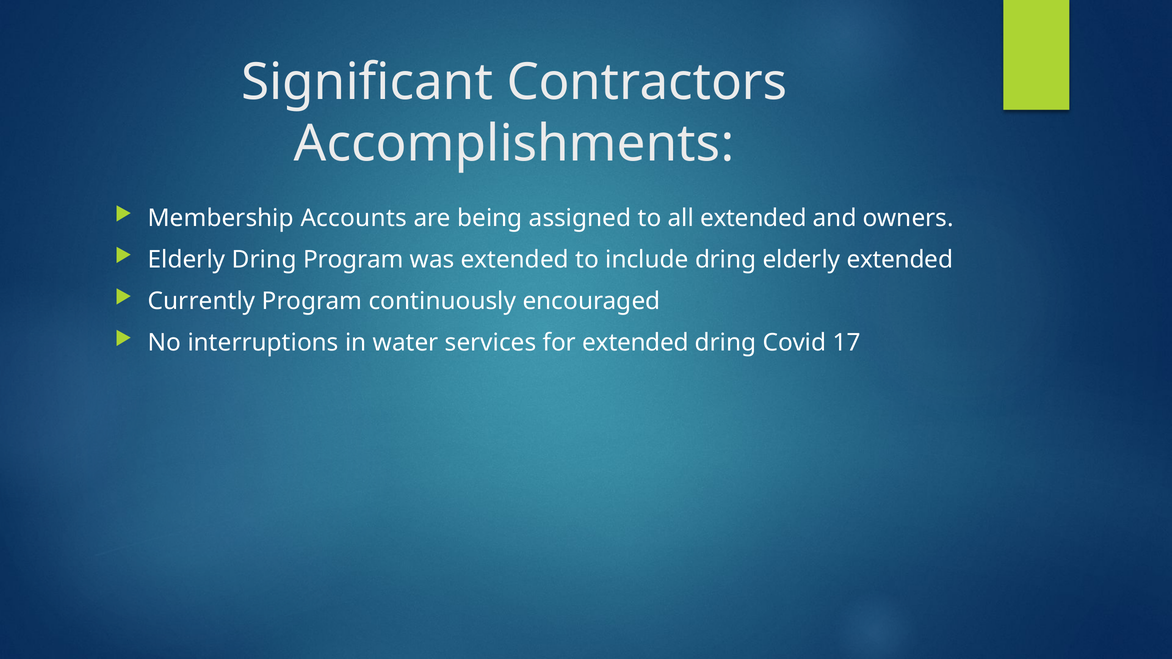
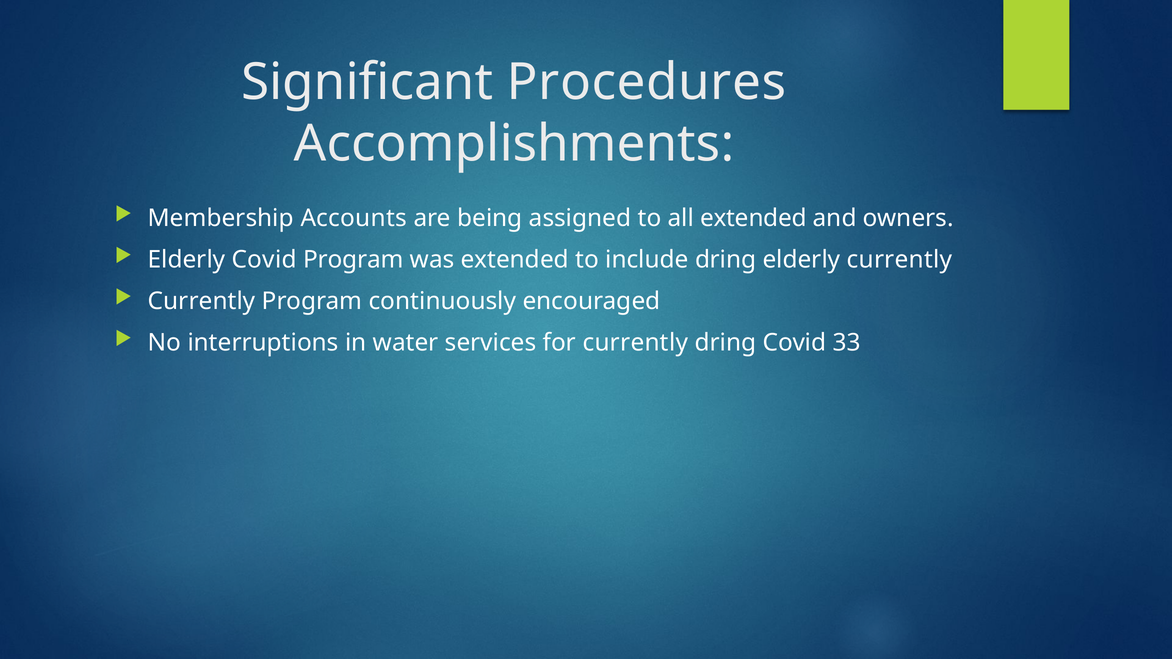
Contractors: Contractors -> Procedures
Elderly Dring: Dring -> Covid
elderly extended: extended -> currently
for extended: extended -> currently
17: 17 -> 33
